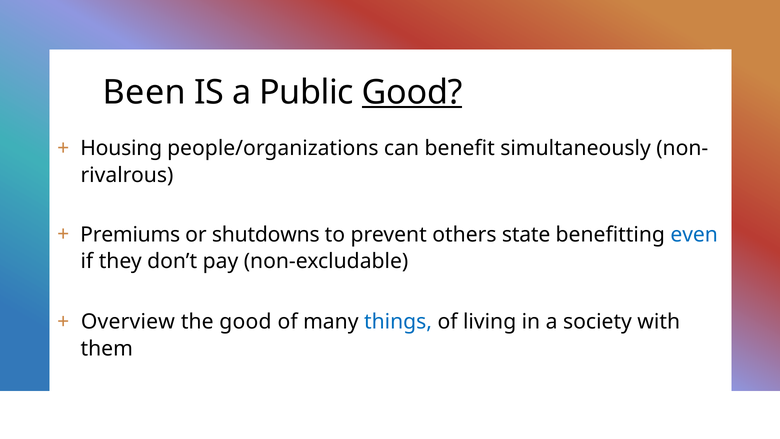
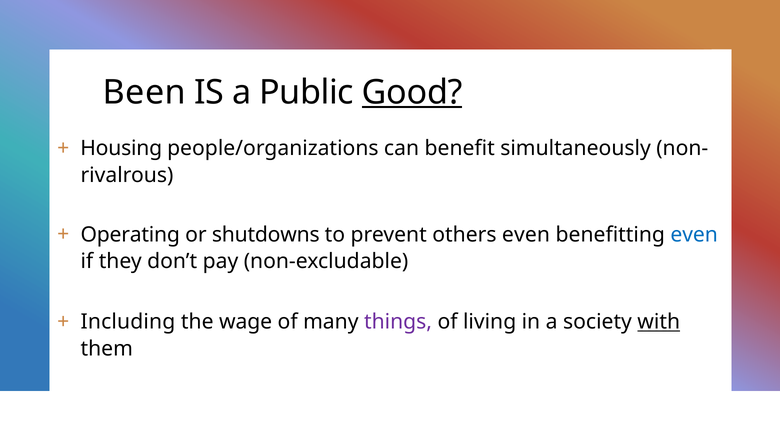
Premiums: Premiums -> Operating
others state: state -> even
Overview: Overview -> Including
the good: good -> wage
things colour: blue -> purple
with underline: none -> present
